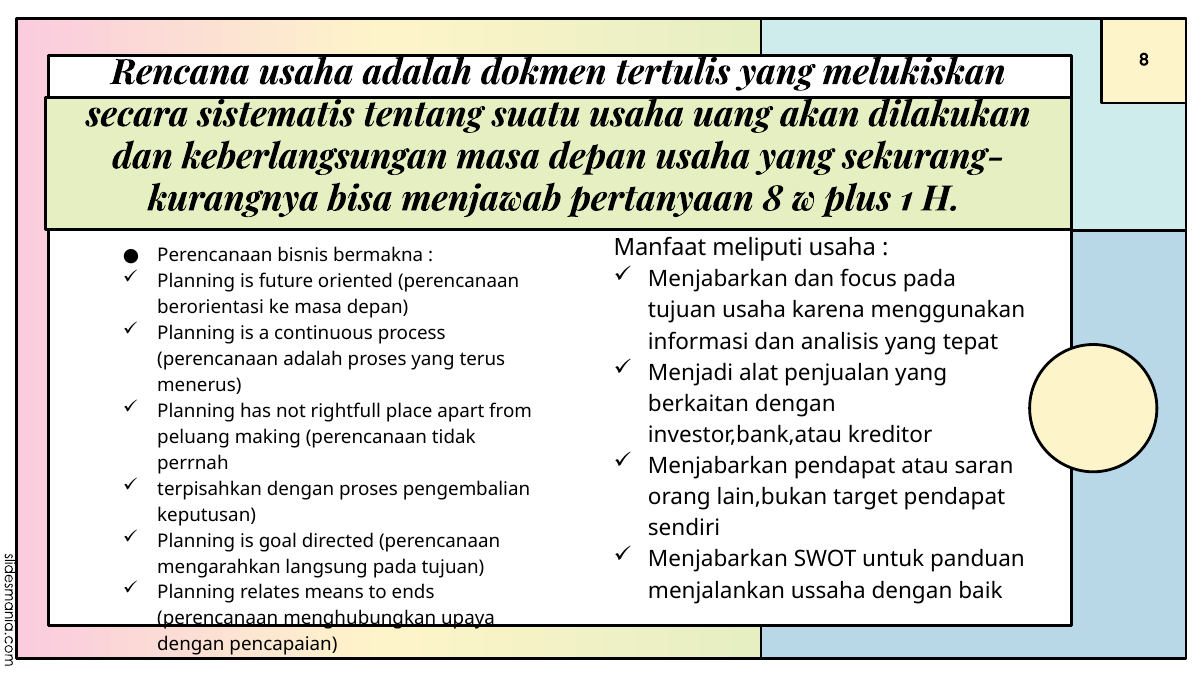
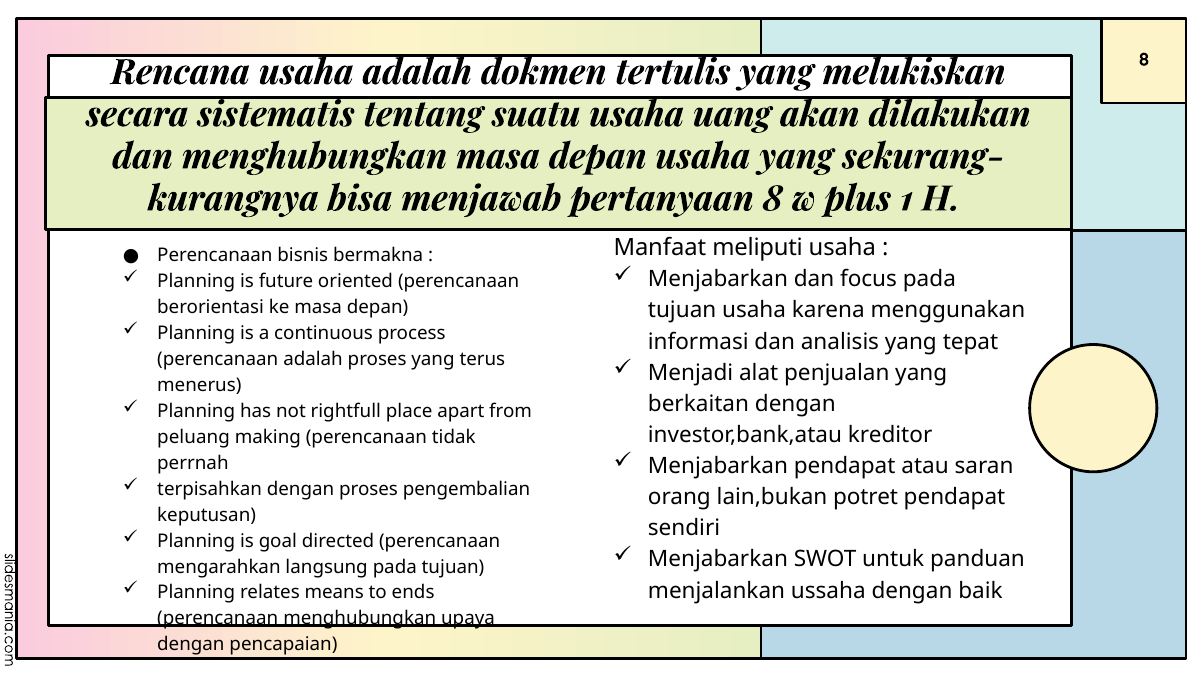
dan keberlangsungan: keberlangsungan -> menghubungkan
target: target -> potret
